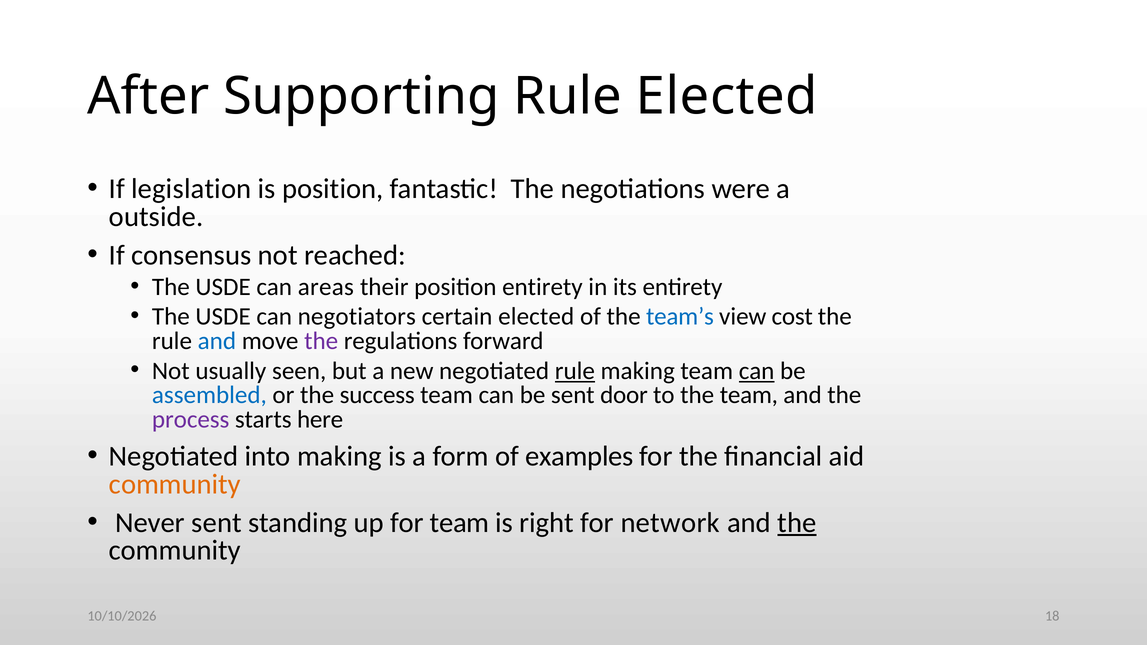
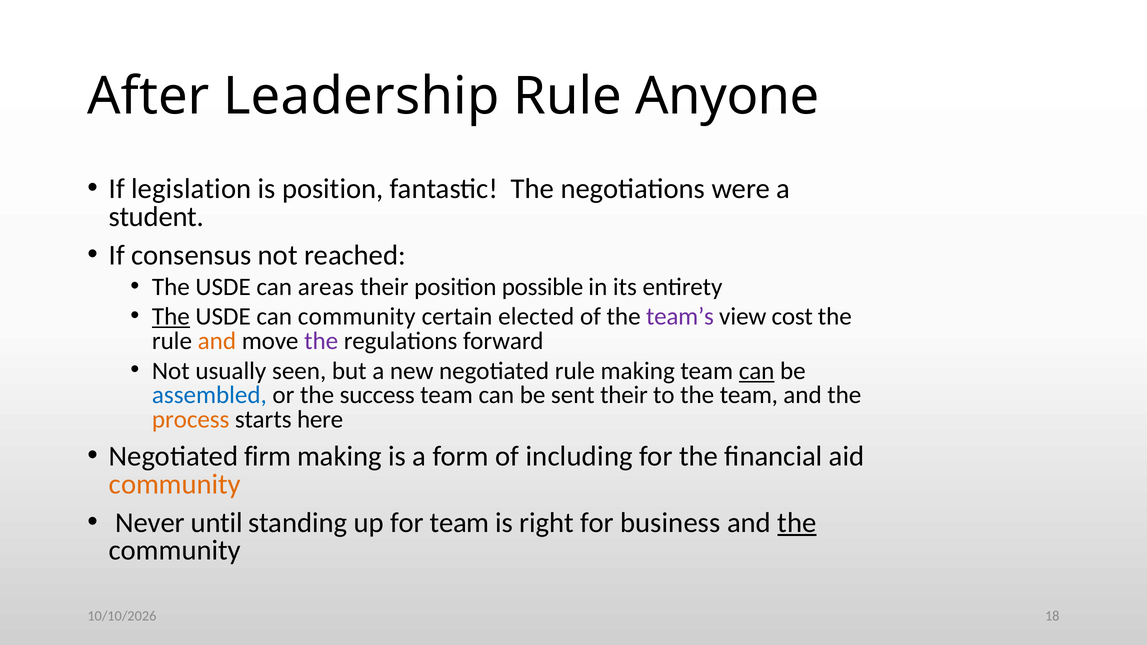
Supporting: Supporting -> Leadership
Rule Elected: Elected -> Anyone
outside: outside -> student
position entirety: entirety -> possible
The at (171, 317) underline: none -> present
can negotiators: negotiators -> community
team’s colour: blue -> purple
and at (217, 341) colour: blue -> orange
rule at (575, 371) underline: present -> none
sent door: door -> their
process colour: purple -> orange
into: into -> firm
examples: examples -> including
Never sent: sent -> until
network: network -> business
